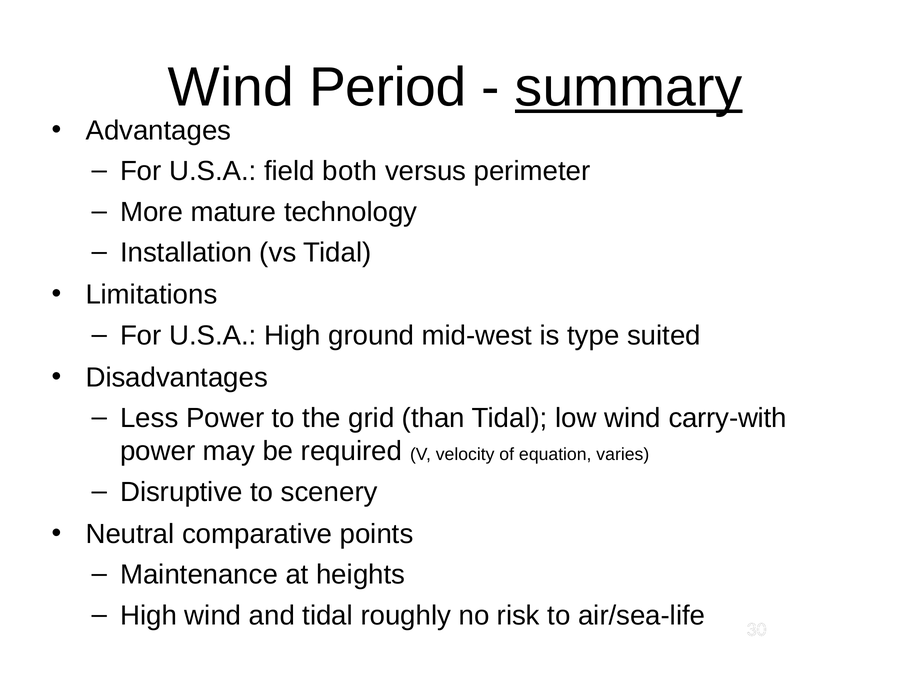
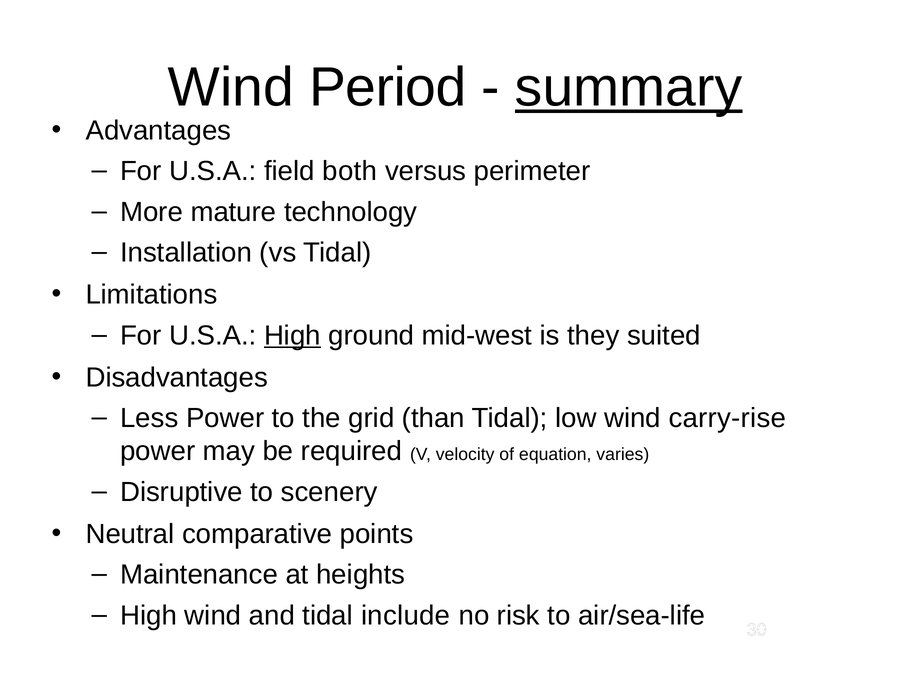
High at (292, 335) underline: none -> present
type: type -> they
carry-with: carry-with -> carry-rise
roughly: roughly -> include
